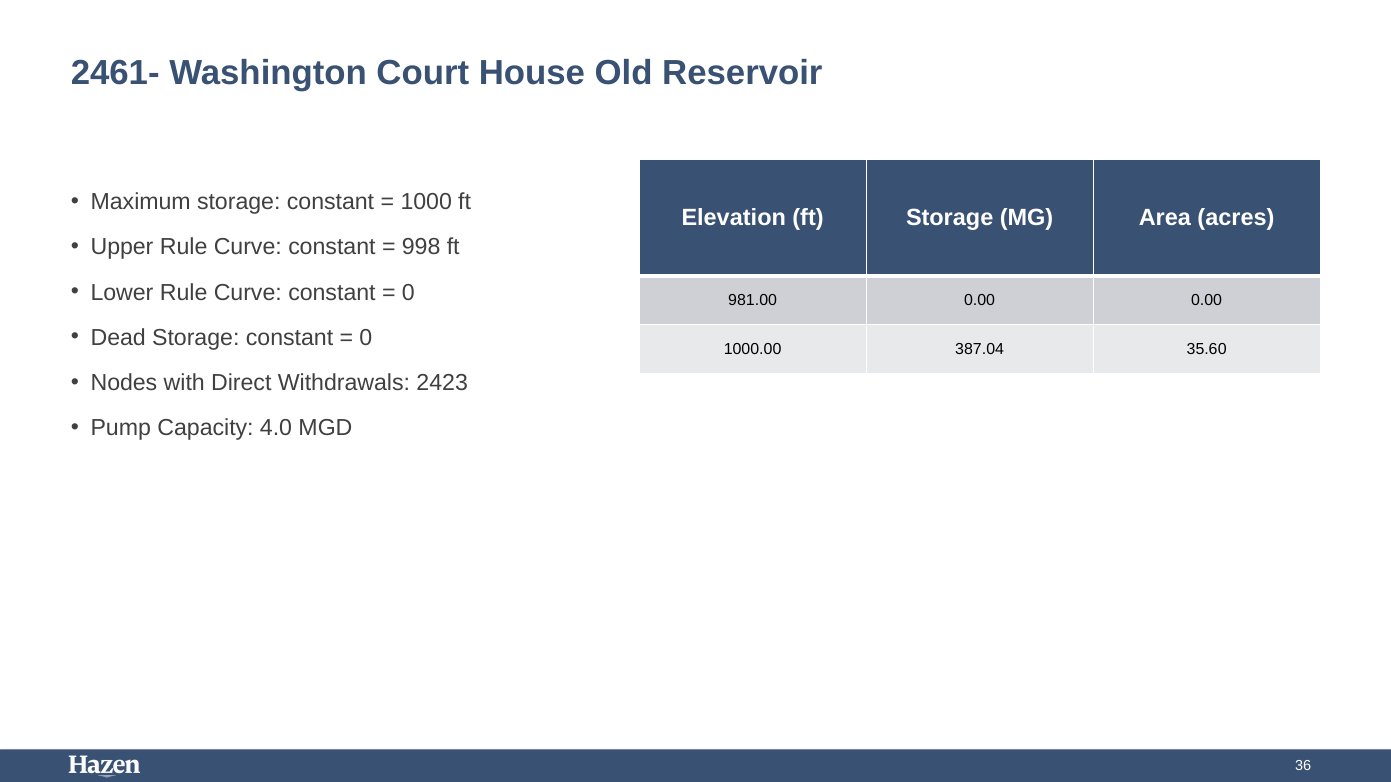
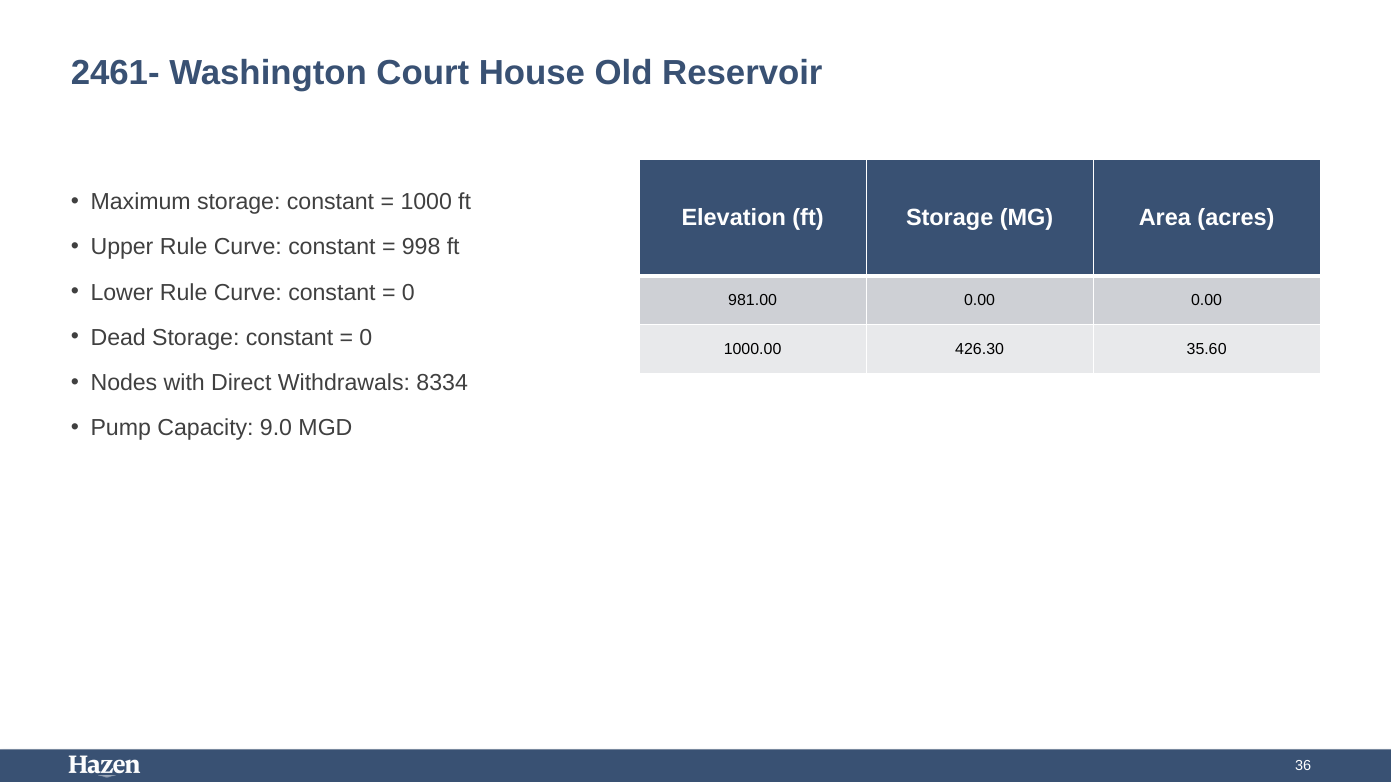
387.04: 387.04 -> 426.30
2423: 2423 -> 8334
4.0: 4.0 -> 9.0
